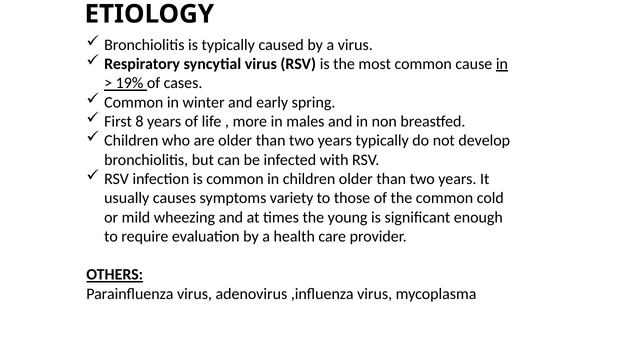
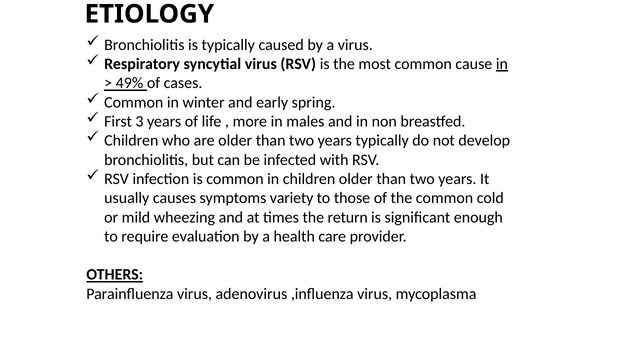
19%: 19% -> 49%
8: 8 -> 3
young: young -> return
